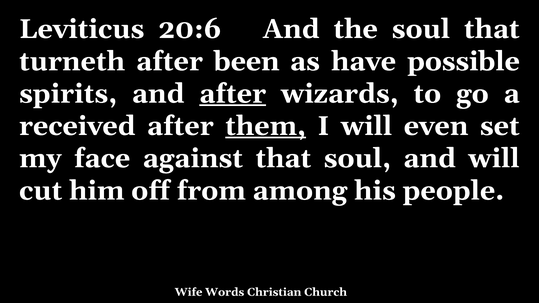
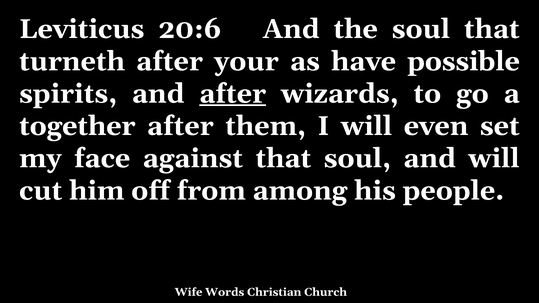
been: been -> your
received: received -> together
them underline: present -> none
